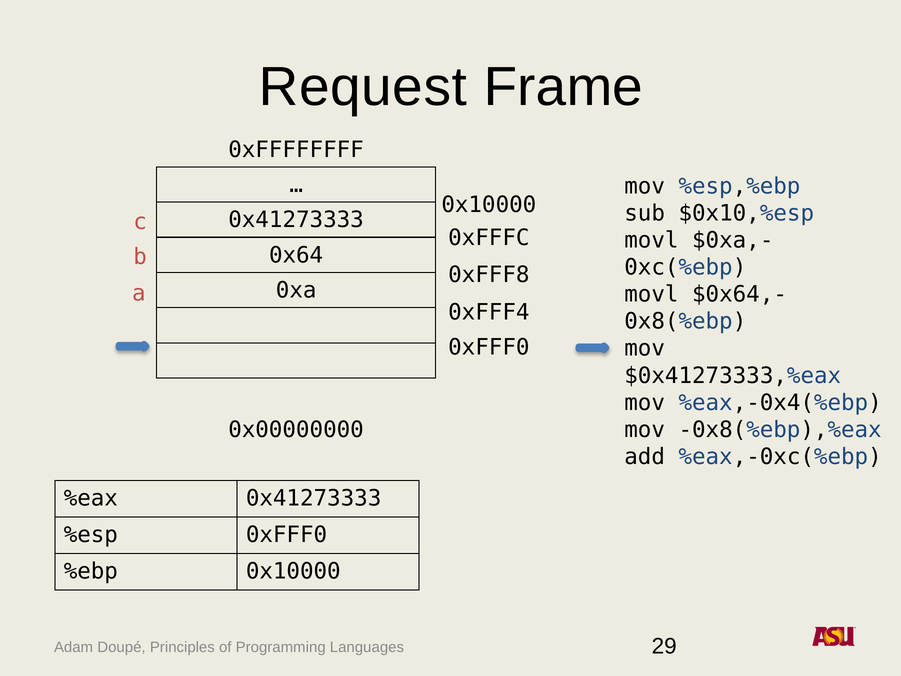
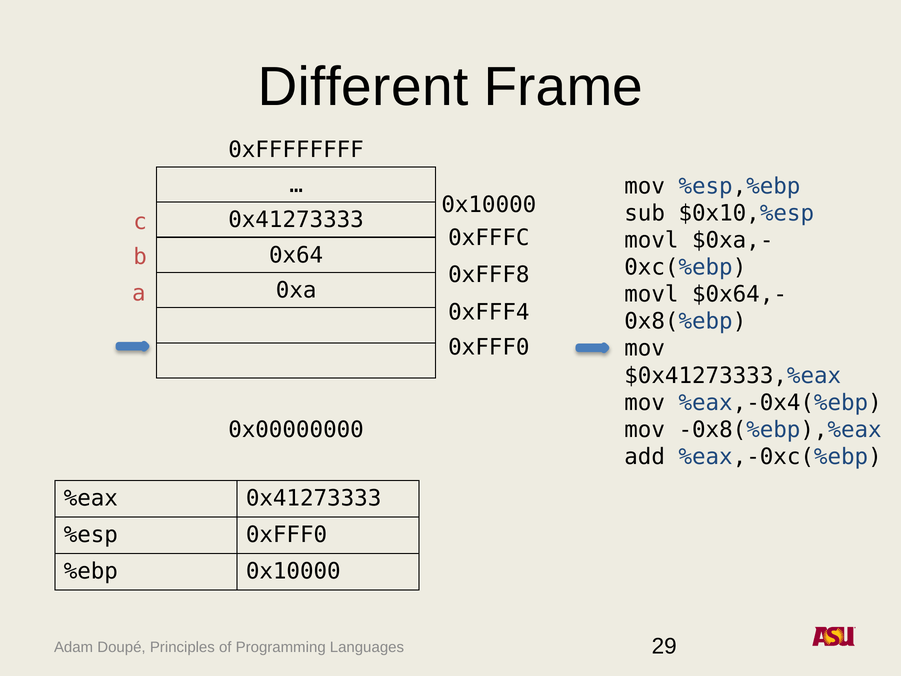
Request: Request -> Different
